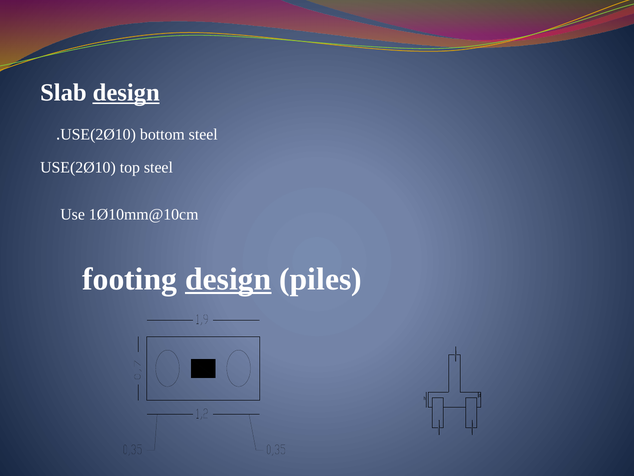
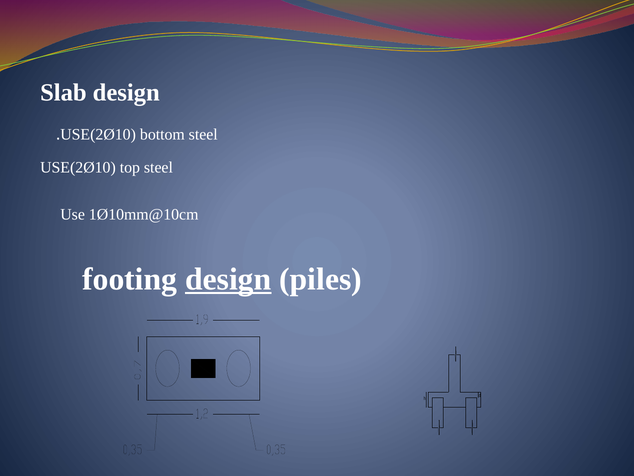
design at (126, 93) underline: present -> none
